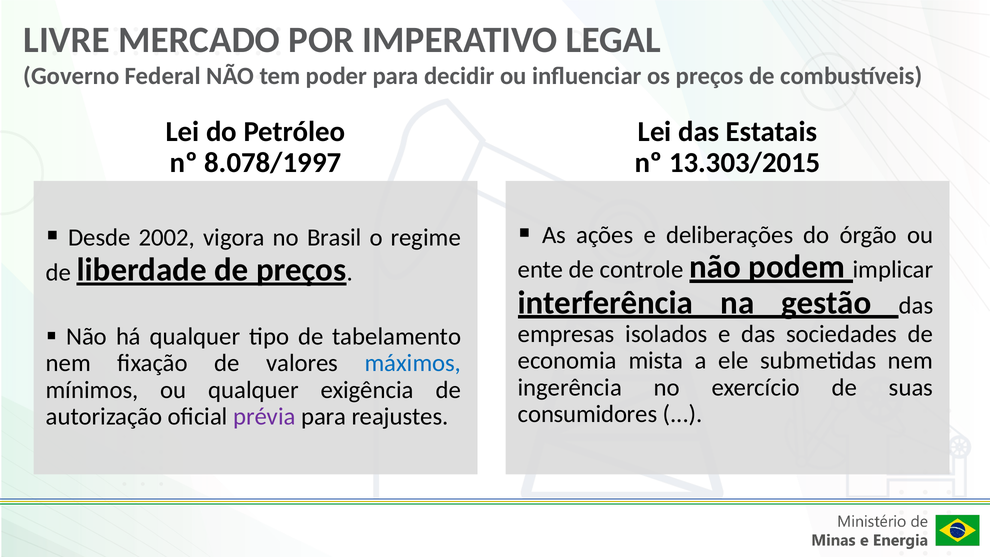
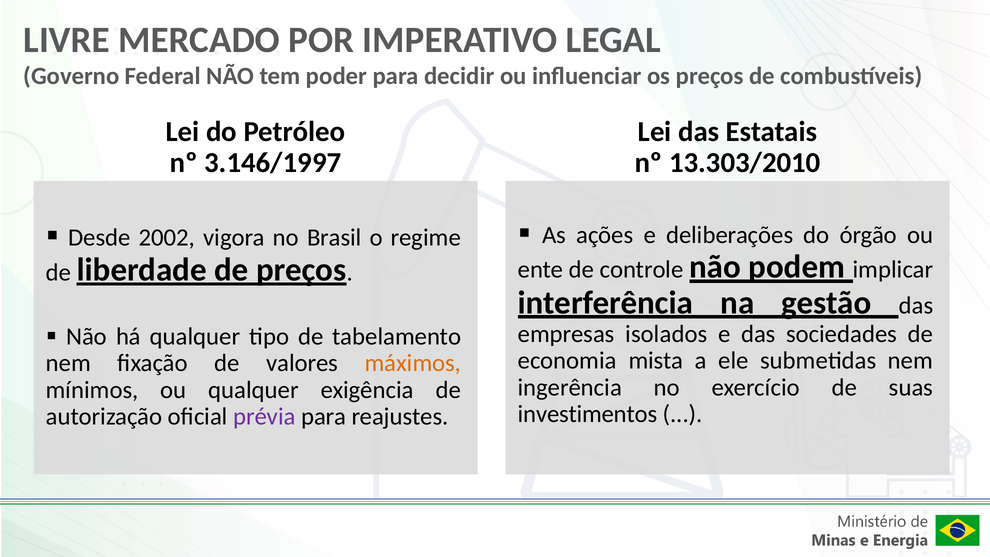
8.078/1997: 8.078/1997 -> 3.146/1997
13.303/2015: 13.303/2015 -> 13.303/2010
máximos colour: blue -> orange
consumidores: consumidores -> investimentos
